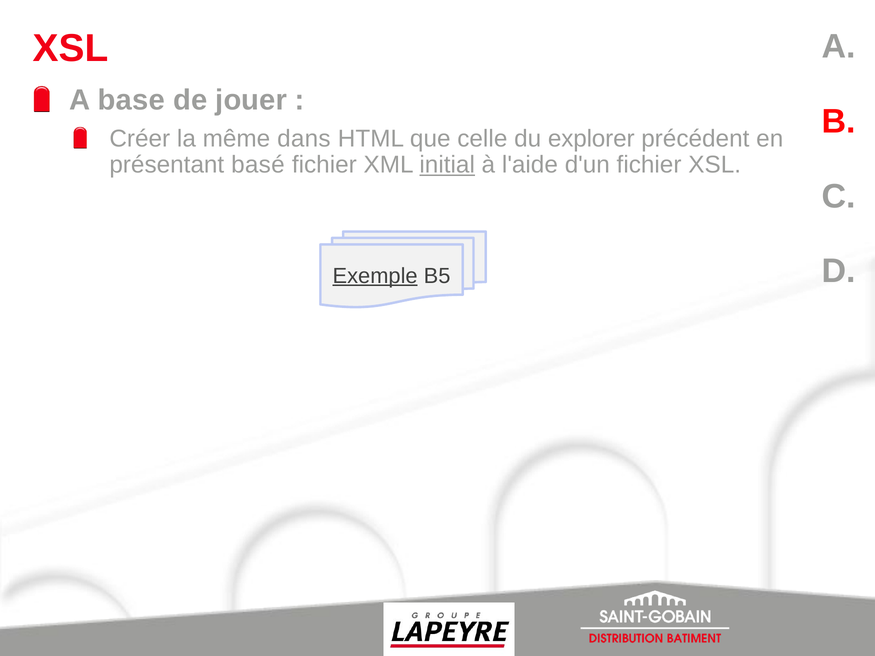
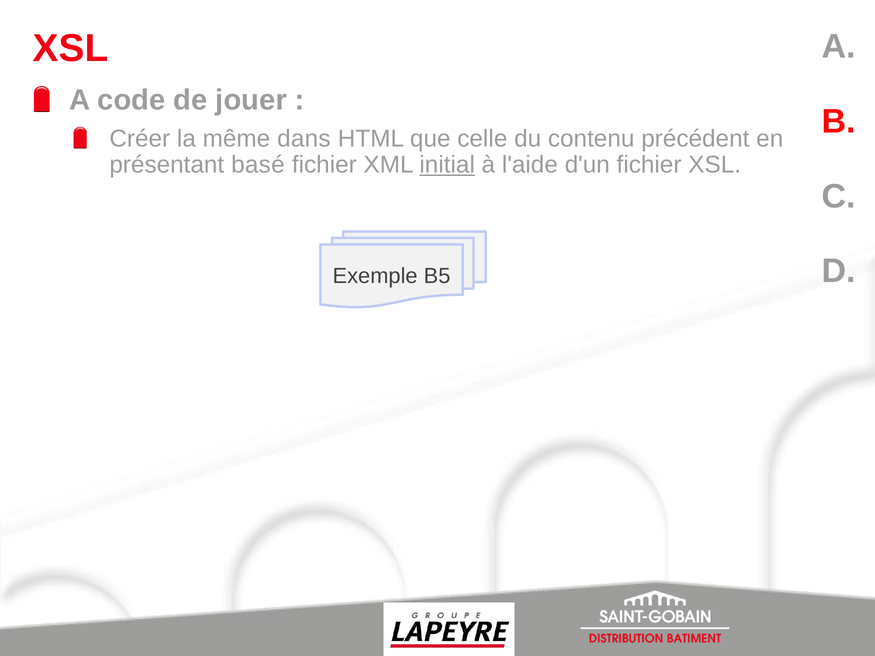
base: base -> code
explorer: explorer -> contenu
Exemple underline: present -> none
